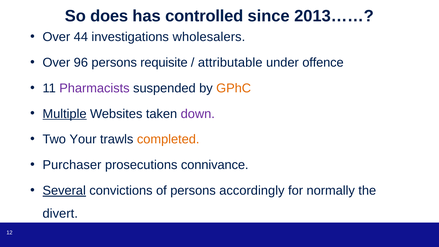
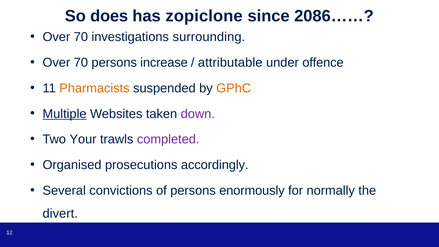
controlled: controlled -> zopiclone
2013……: 2013…… -> 2086……
44 at (81, 37): 44 -> 70
wholesalers: wholesalers -> surrounding
96 at (81, 63): 96 -> 70
requisite: requisite -> increase
Pharmacists colour: purple -> orange
completed colour: orange -> purple
Purchaser: Purchaser -> Organised
connivance: connivance -> accordingly
Several underline: present -> none
accordingly: accordingly -> enormously
